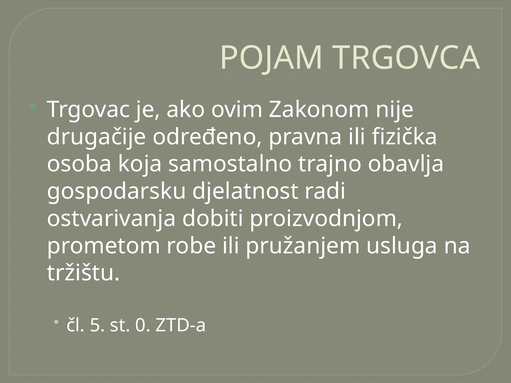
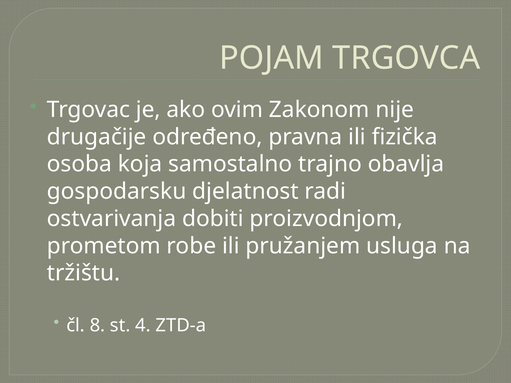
5: 5 -> 8
0: 0 -> 4
